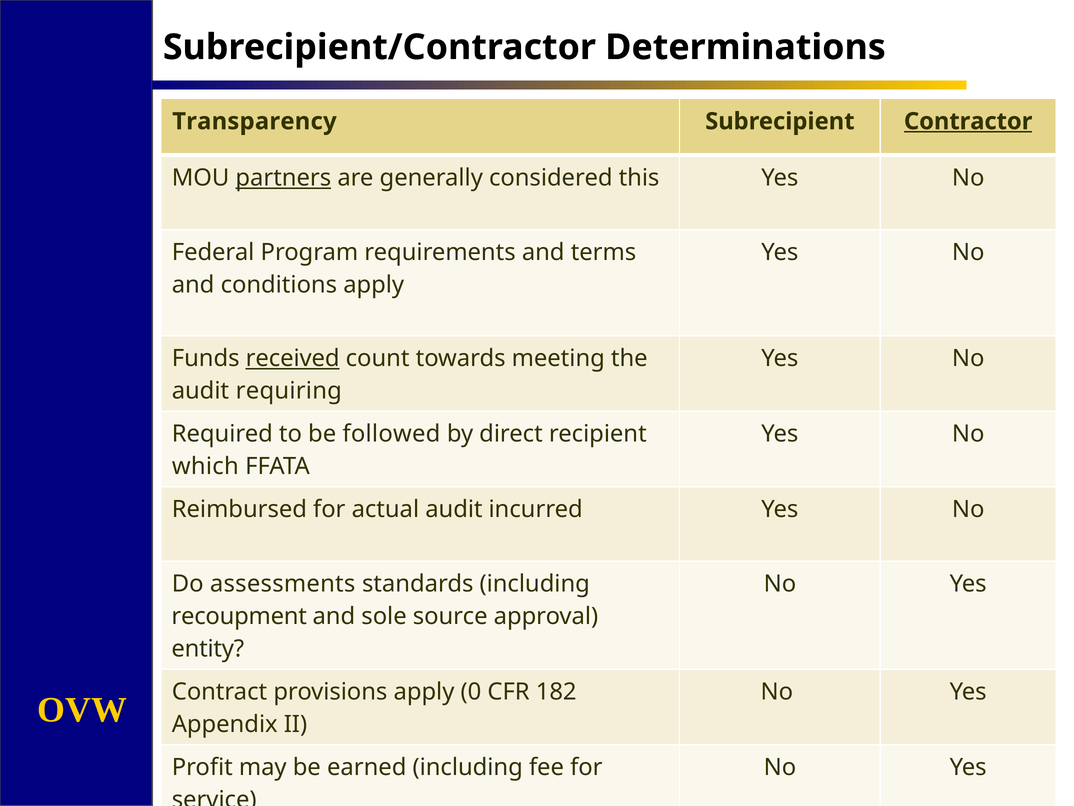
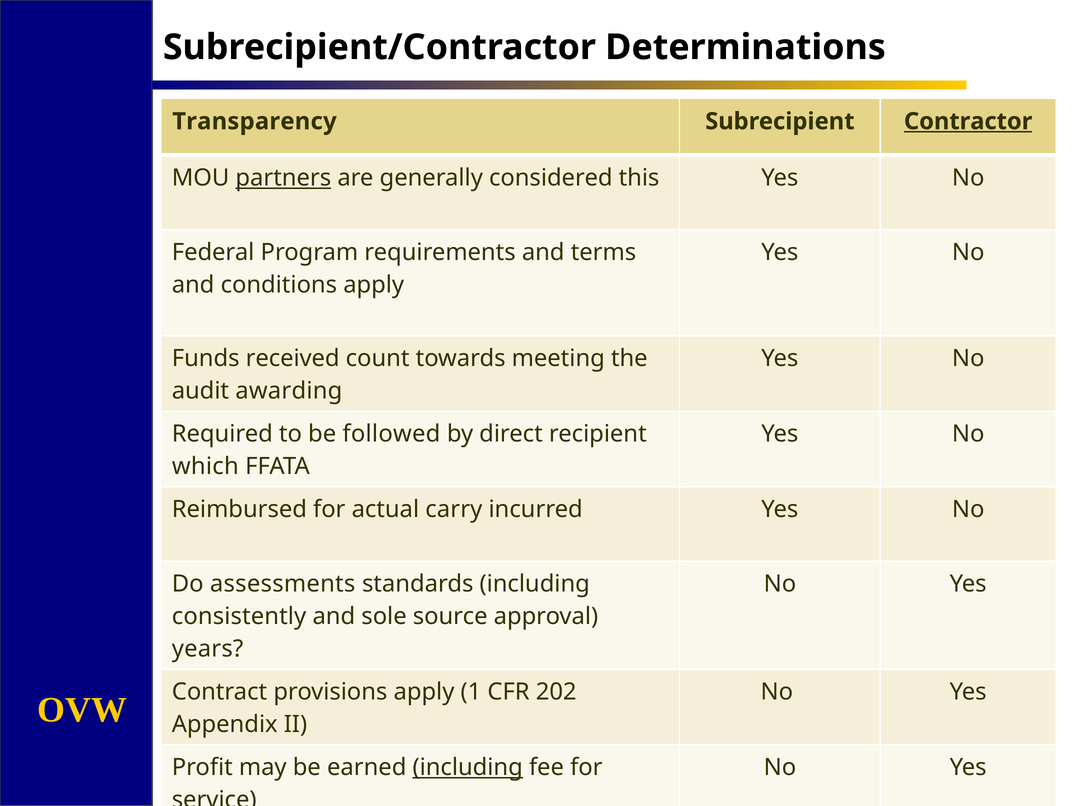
received underline: present -> none
requiring: requiring -> awarding
actual audit: audit -> carry
recoupment: recoupment -> consistently
entity: entity -> years
0: 0 -> 1
182: 182 -> 202
including at (468, 767) underline: none -> present
